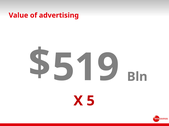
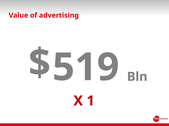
5: 5 -> 1
